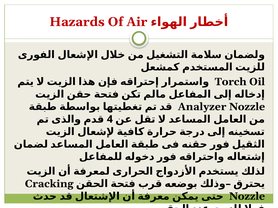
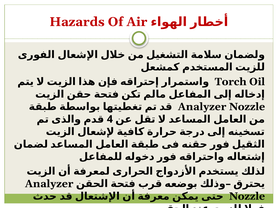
Cracking at (49, 184): Cracking -> Analyzer
